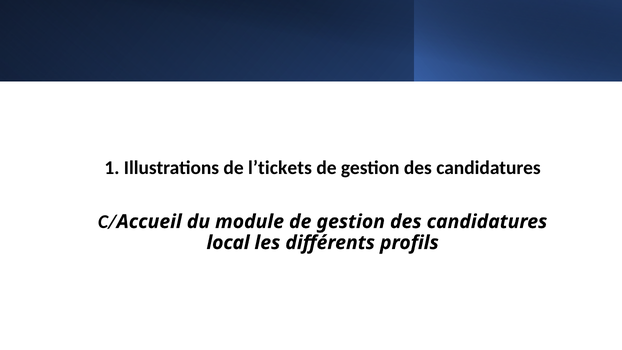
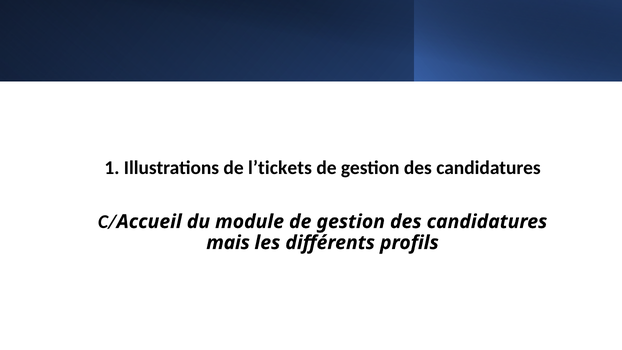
local: local -> mais
